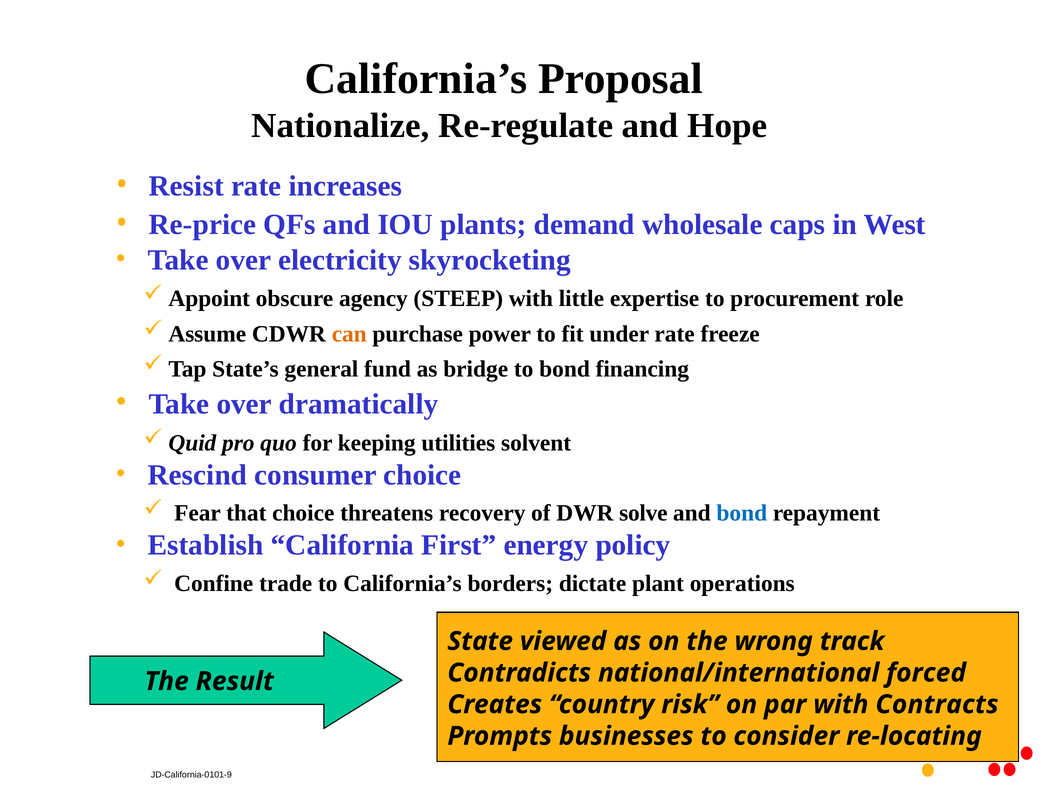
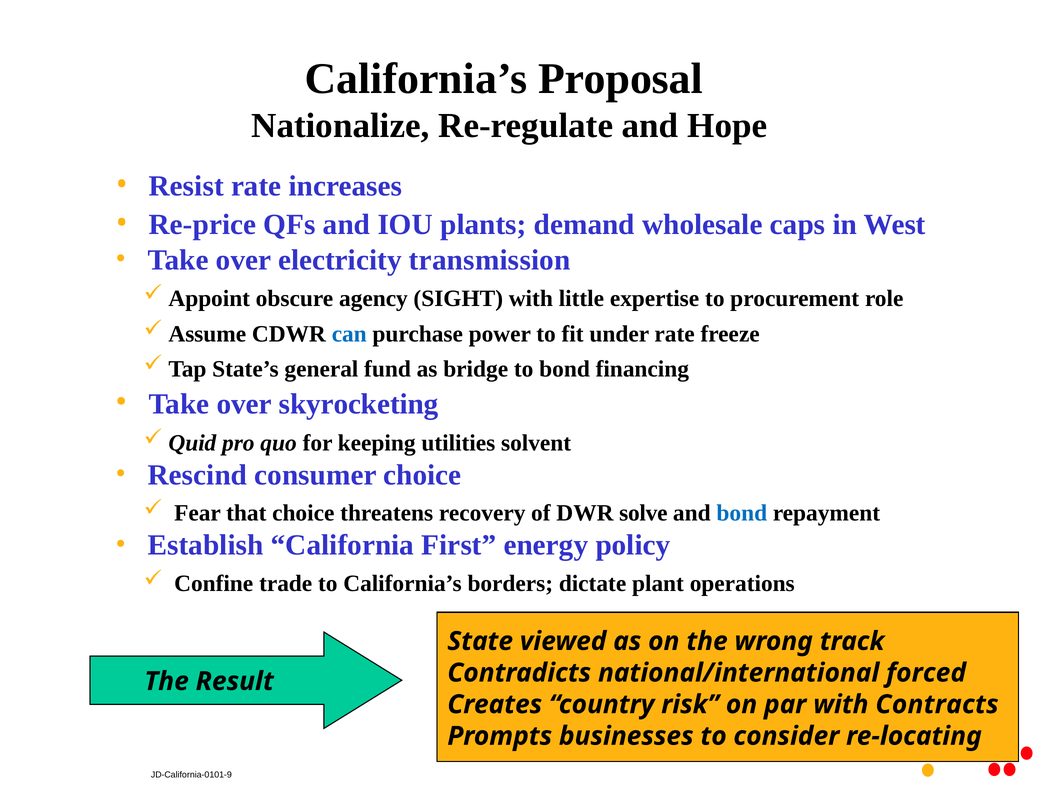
skyrocketing: skyrocketing -> transmission
STEEP: STEEP -> SIGHT
can colour: orange -> blue
dramatically: dramatically -> skyrocketing
